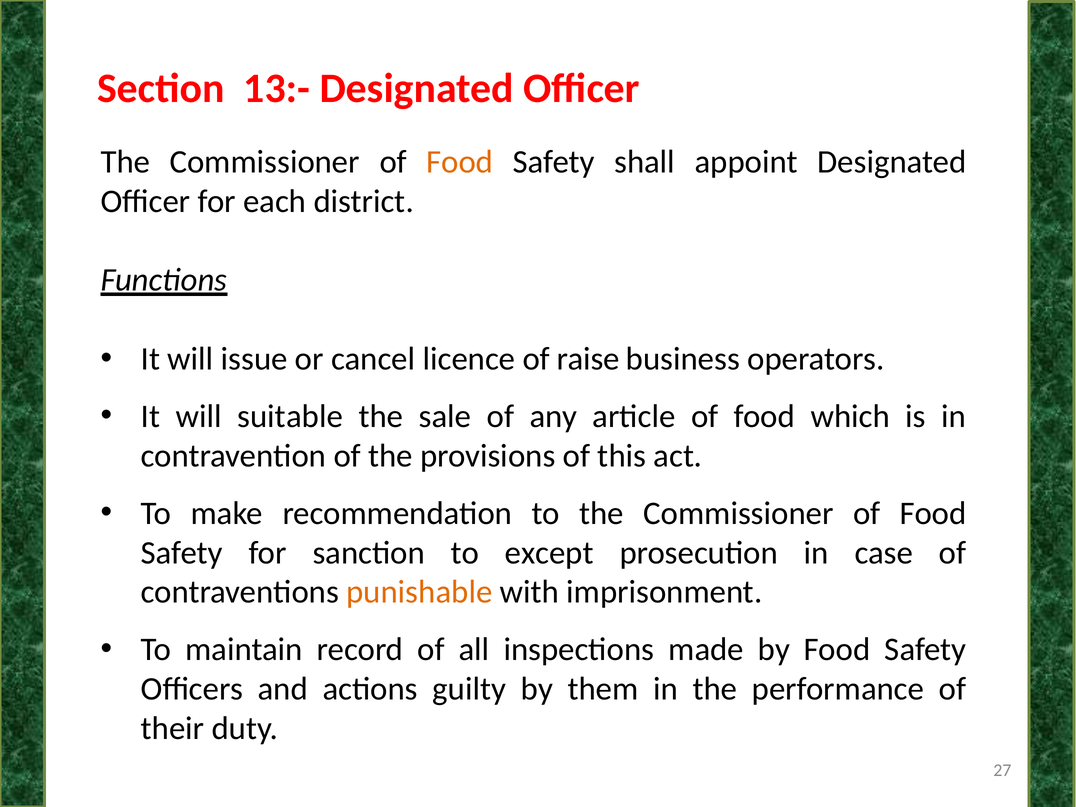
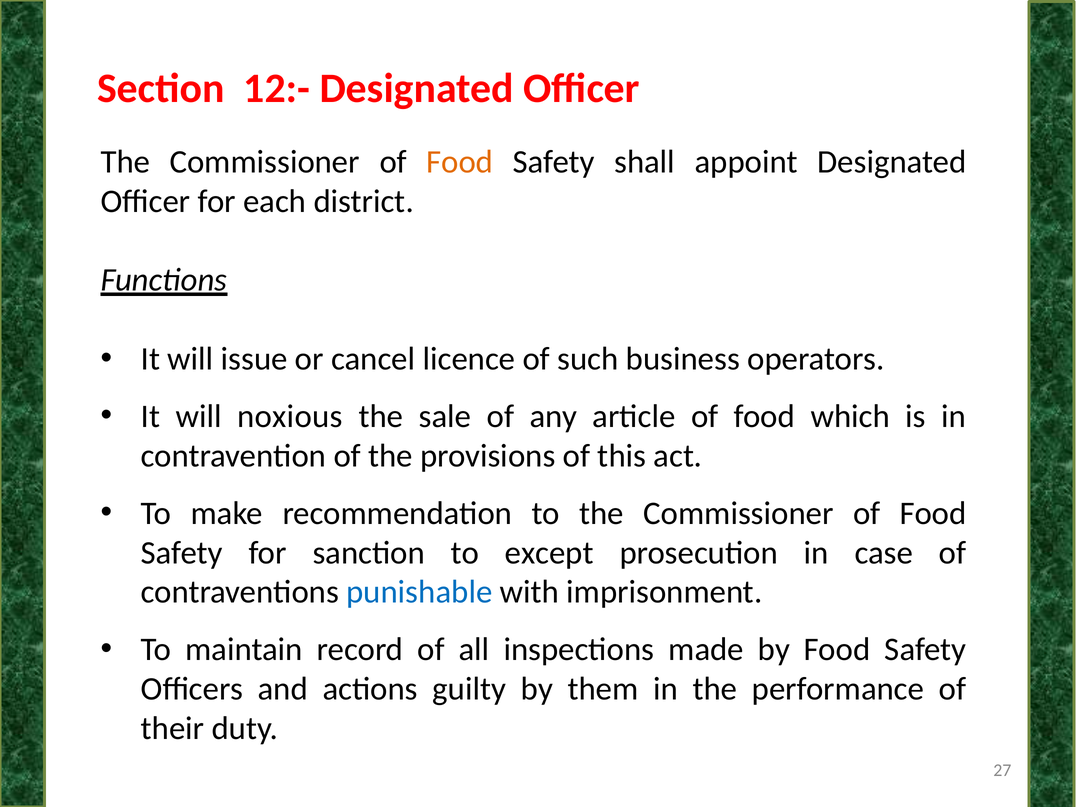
13:-: 13:- -> 12:-
raise: raise -> such
suitable: suitable -> noxious
punishable colour: orange -> blue
